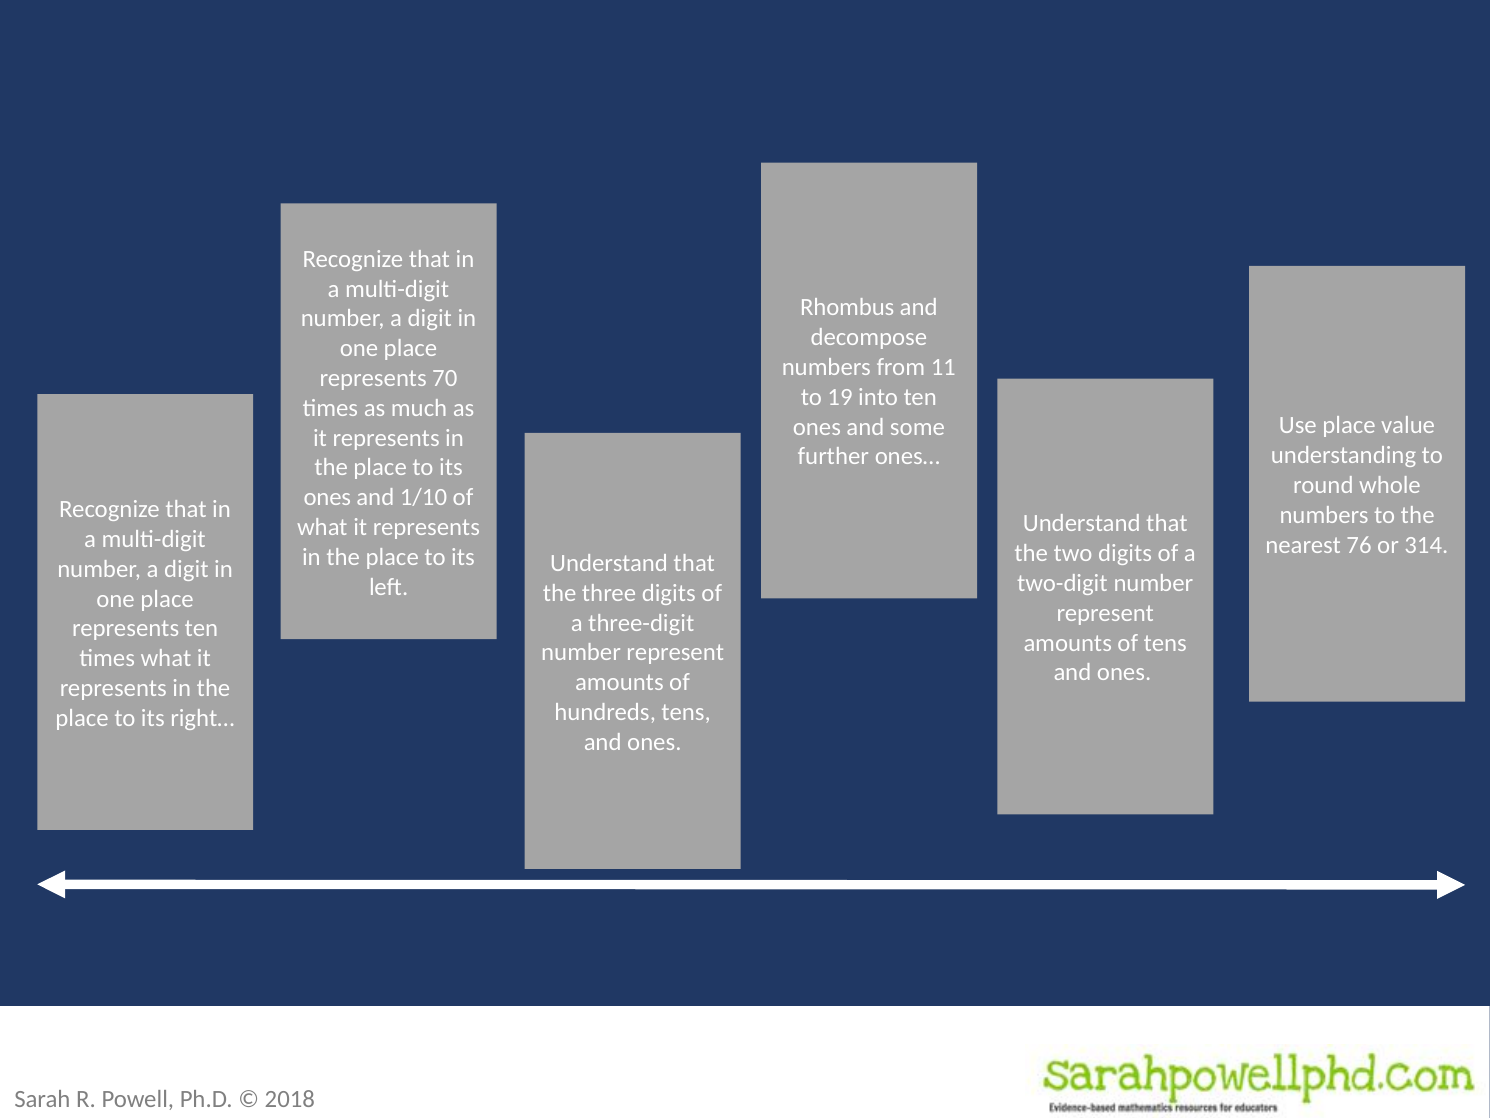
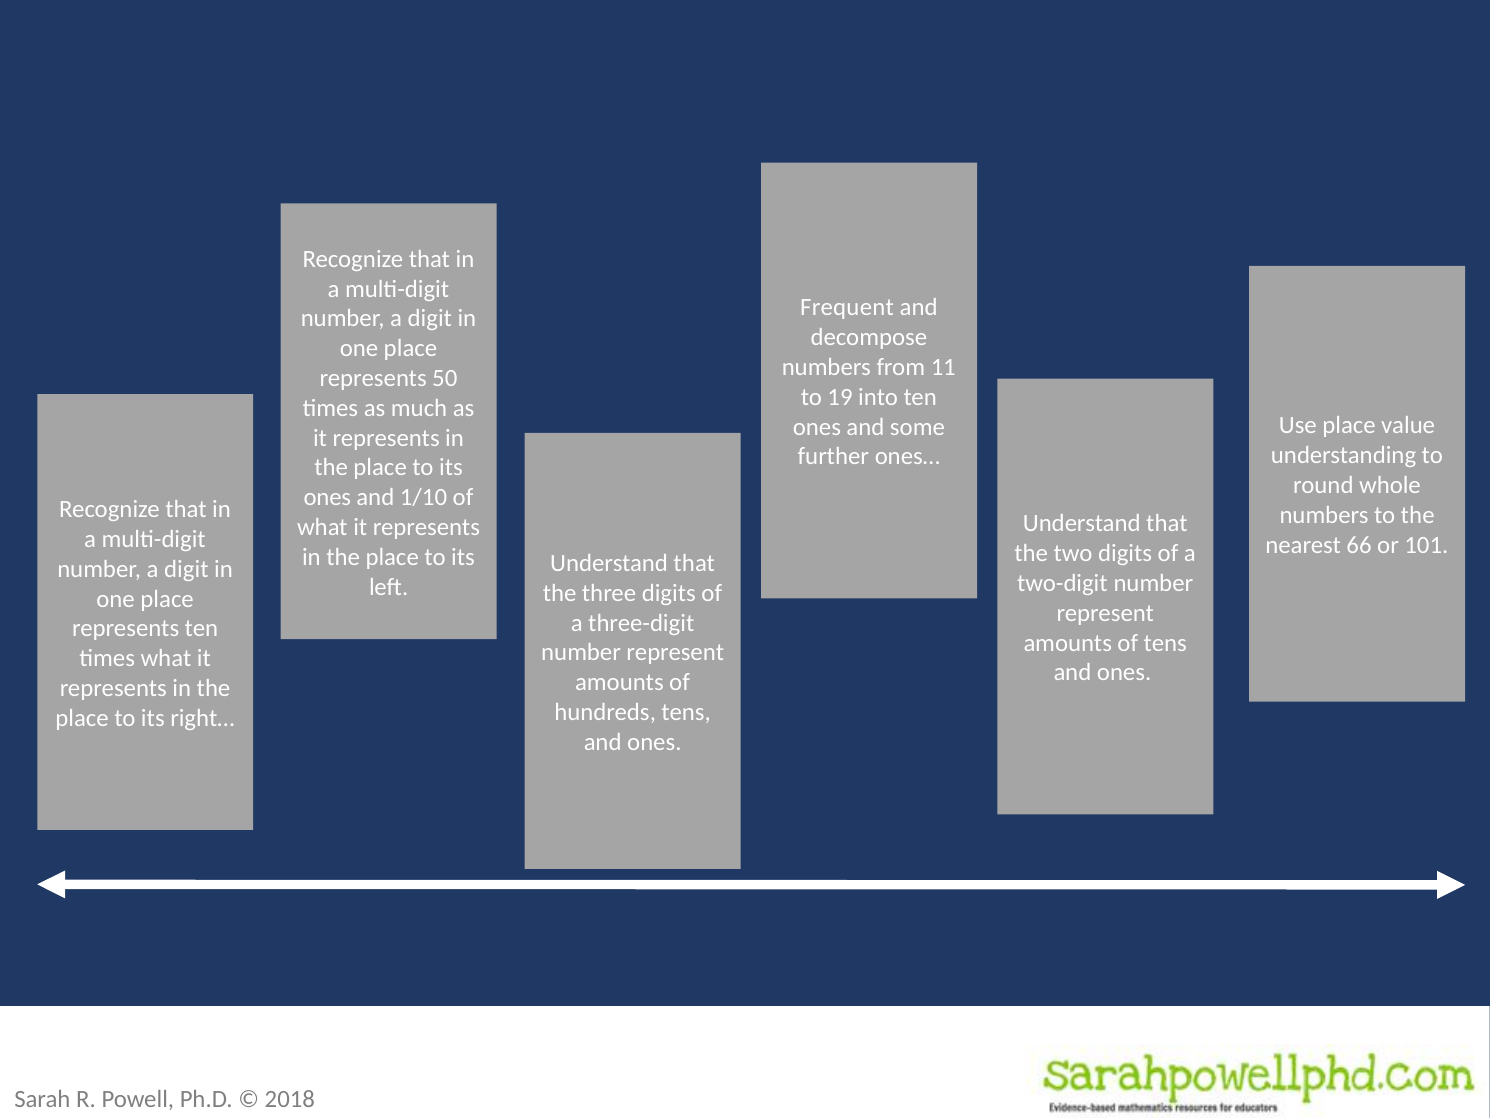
Rhombus: Rhombus -> Frequent
70: 70 -> 50
76: 76 -> 66
314: 314 -> 101
